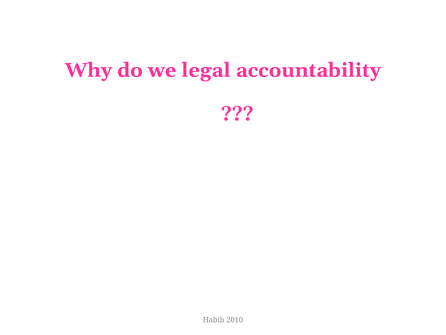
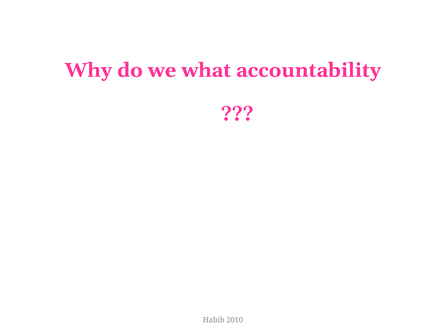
legal: legal -> what
